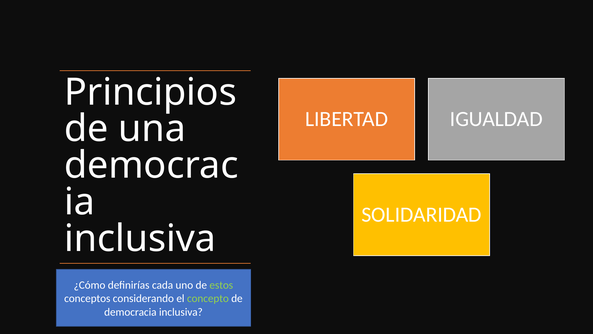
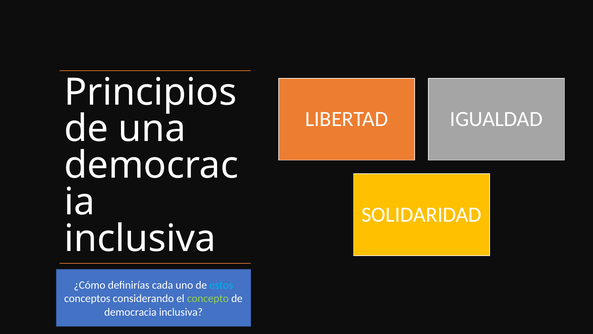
estos colour: light green -> light blue
